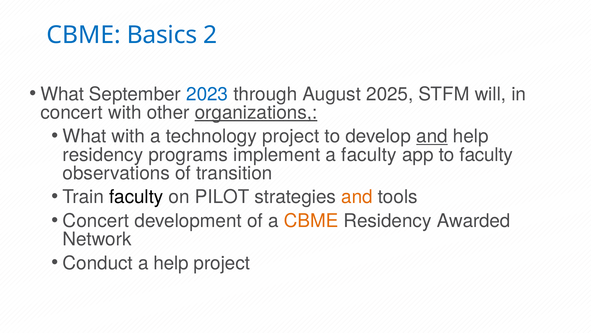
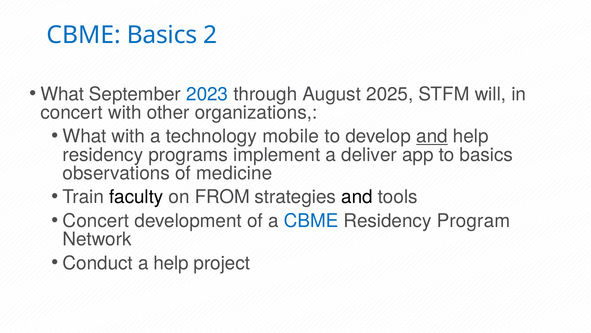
organizations underline: present -> none
technology project: project -> mobile
a faculty: faculty -> deliver
to faculty: faculty -> basics
transition: transition -> medicine
PILOT: PILOT -> FROM
and at (357, 197) colour: orange -> black
CBME at (311, 221) colour: orange -> blue
Awarded: Awarded -> Program
